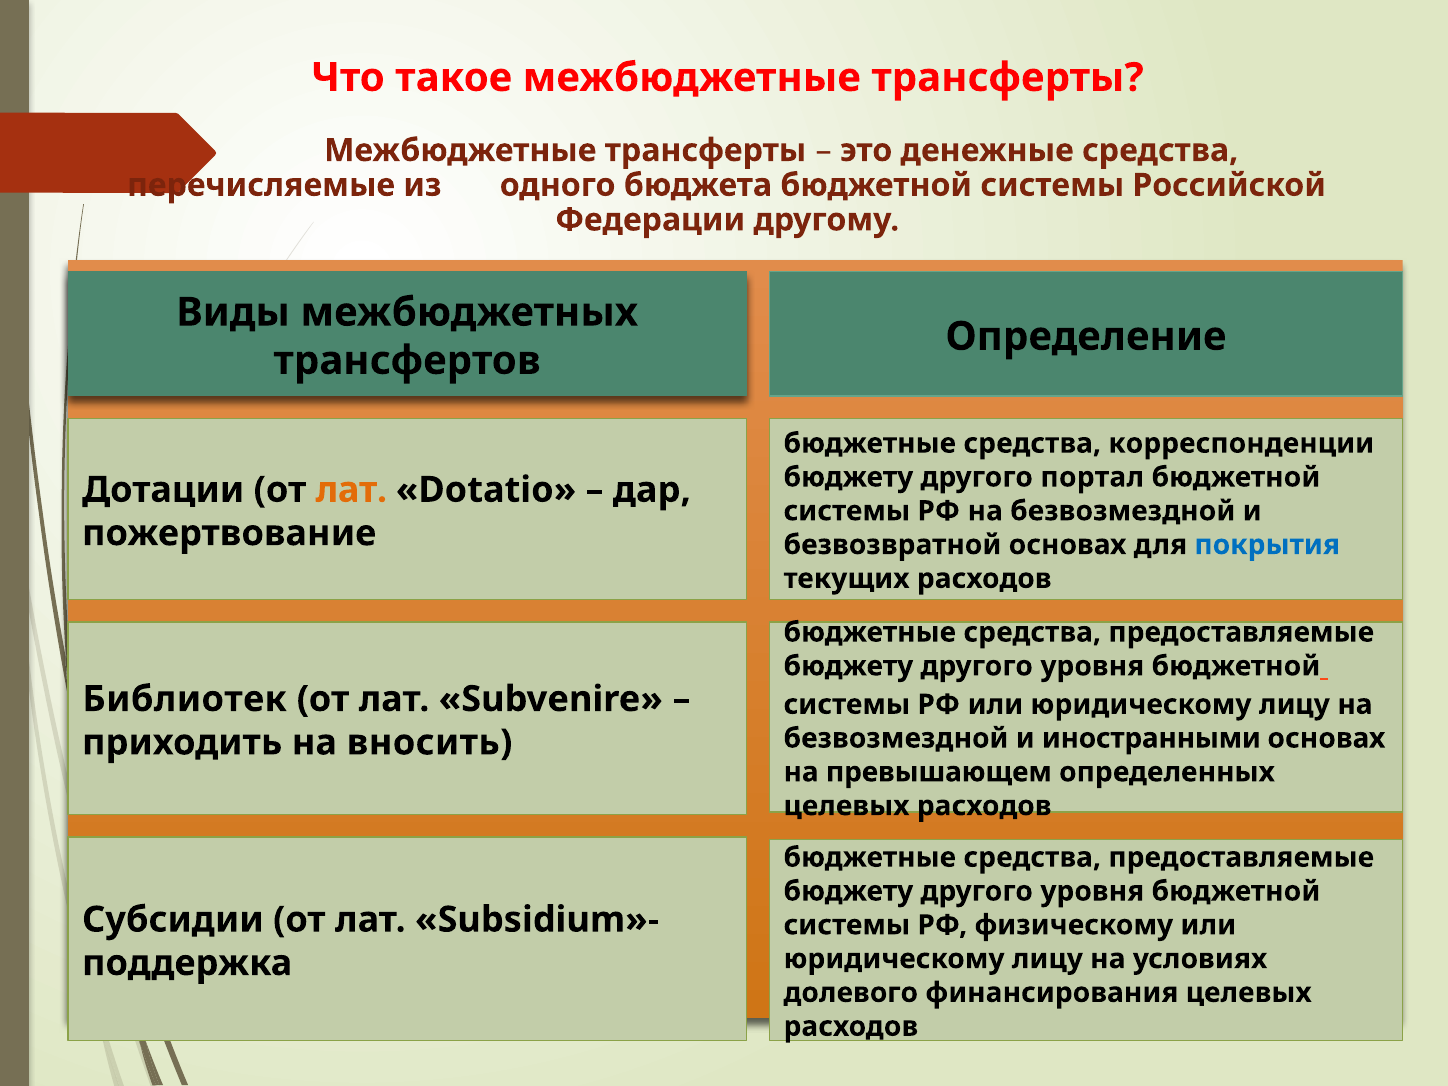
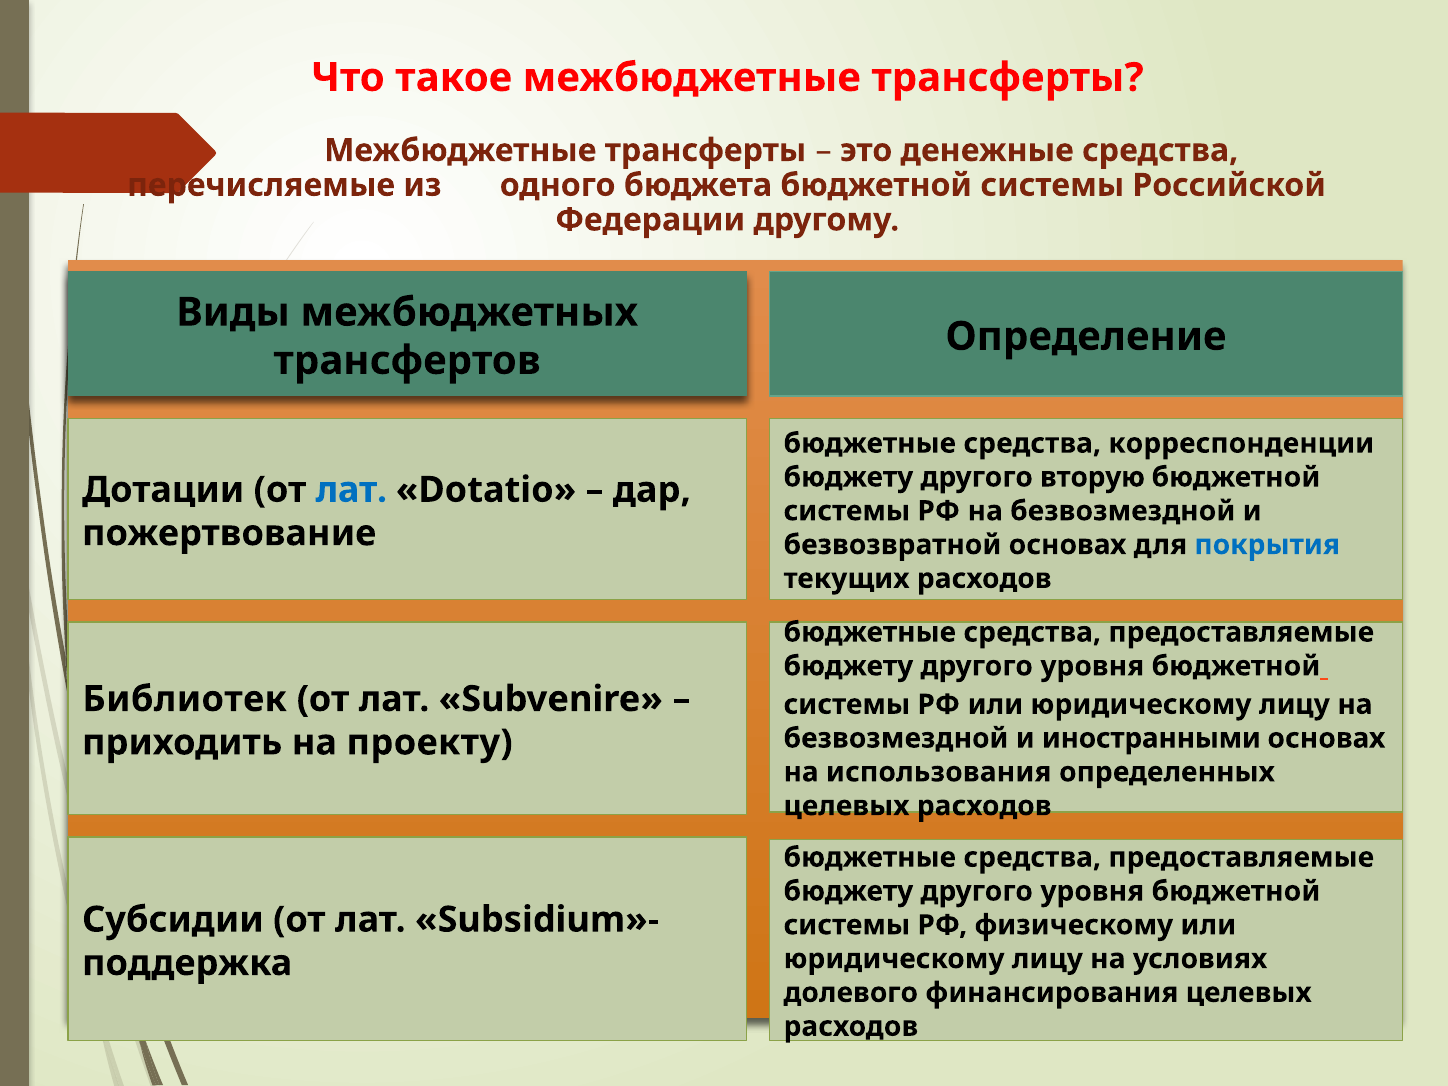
портал: портал -> вторую
лат at (351, 490) colour: orange -> blue
вносить: вносить -> проекту
превышающем: превышающем -> использования
